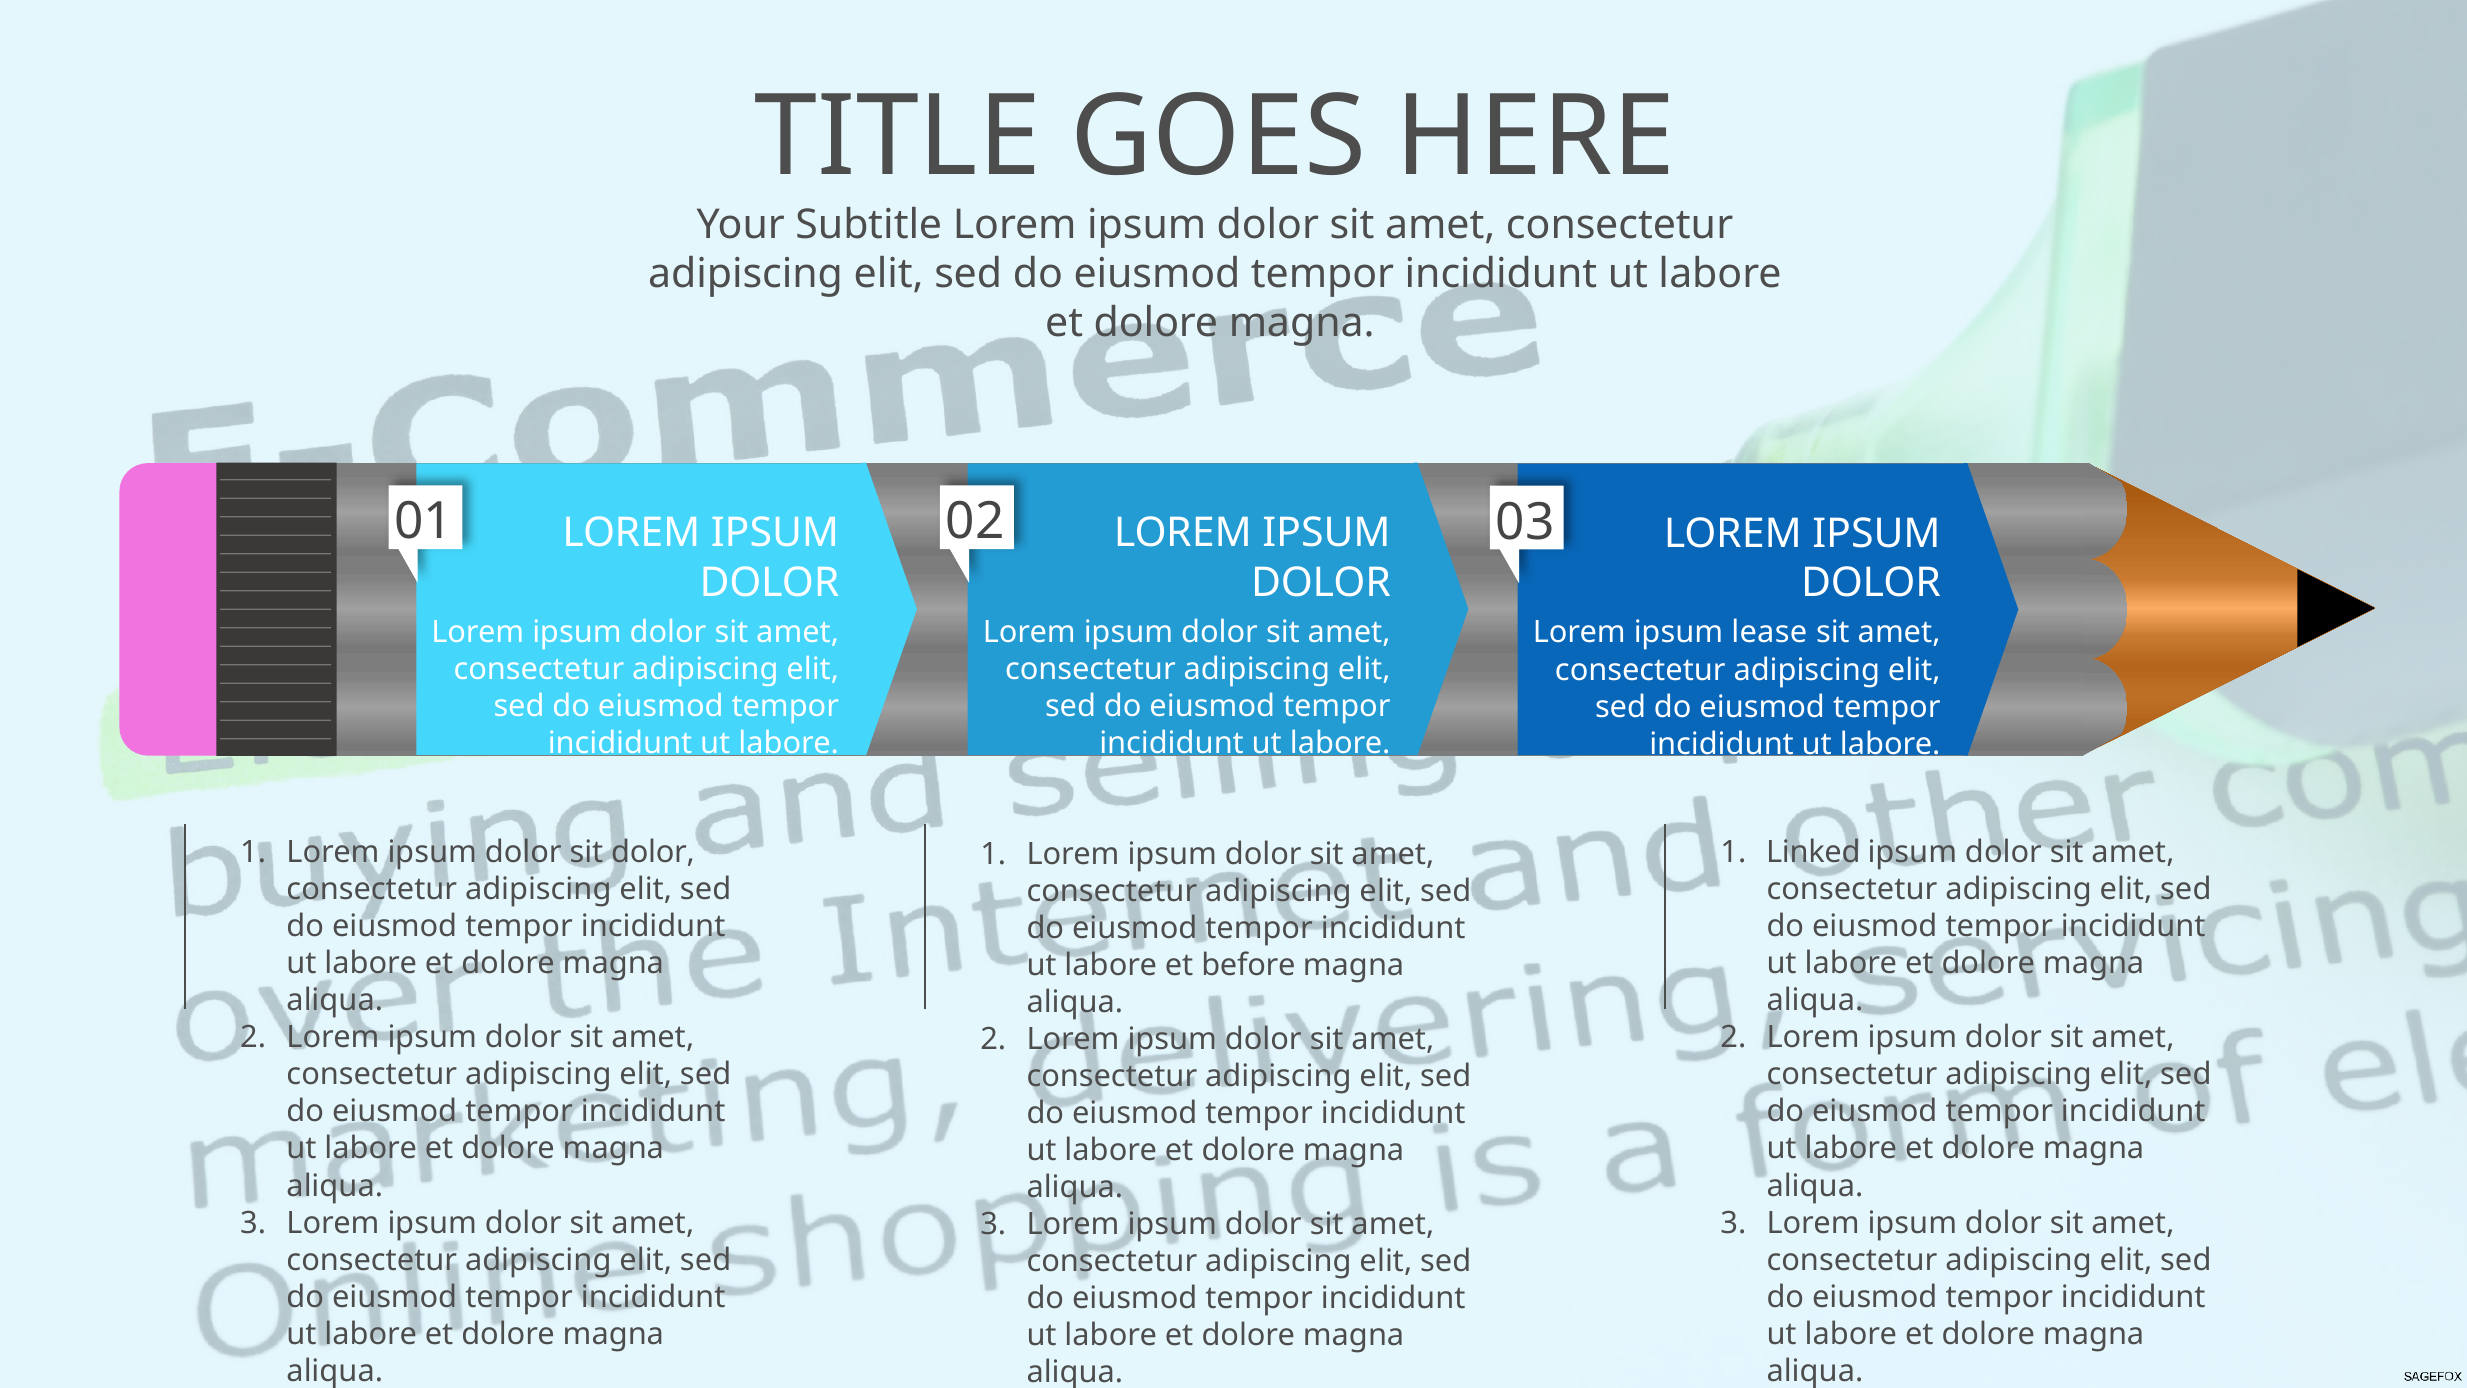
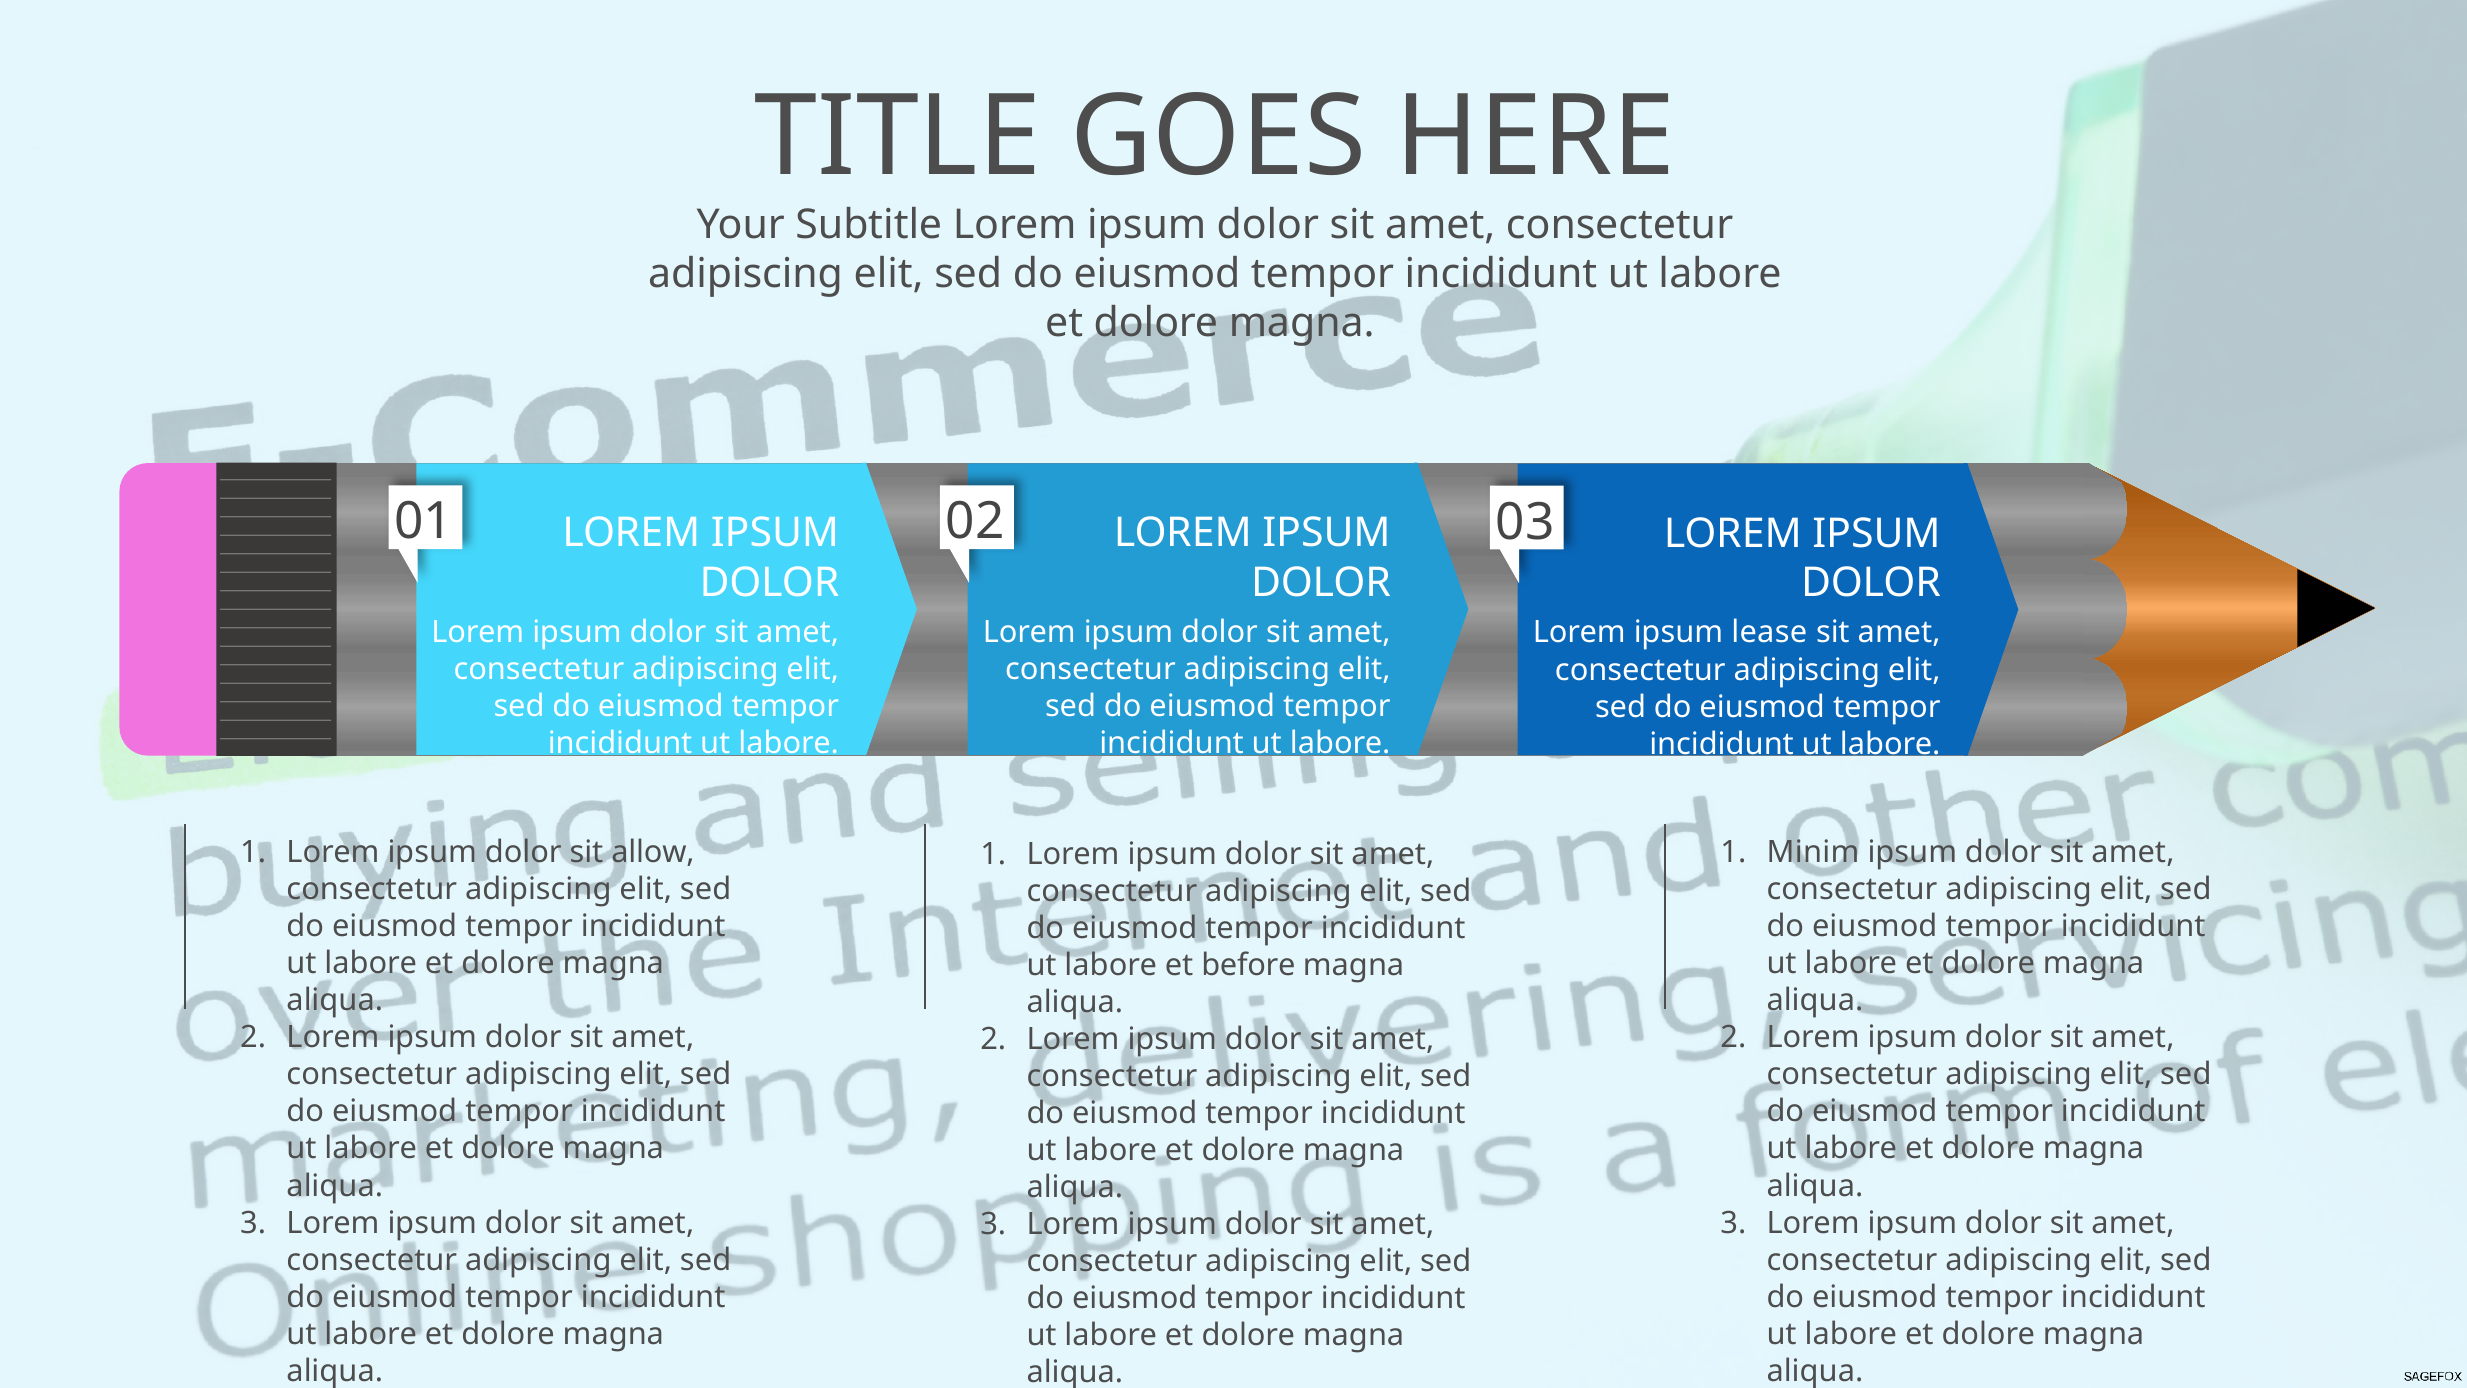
sit dolor: dolor -> allow
Linked: Linked -> Minim
